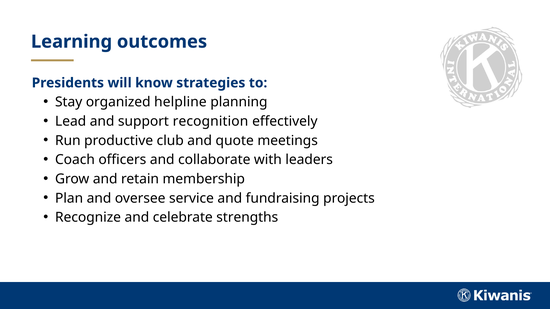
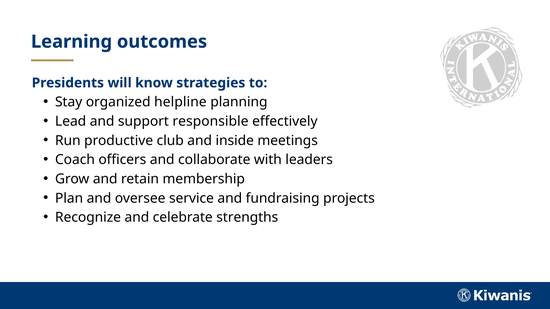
recognition: recognition -> responsible
quote: quote -> inside
